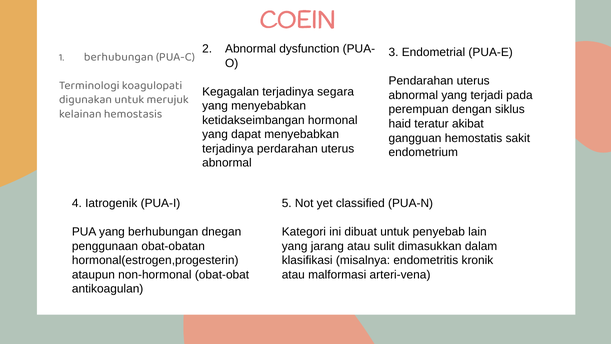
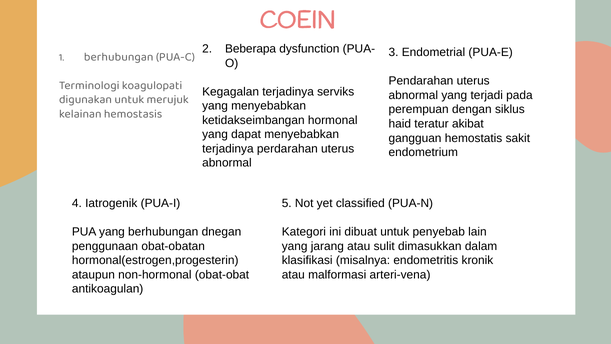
Abnormal at (251, 49): Abnormal -> Beberapa
segara: segara -> serviks
